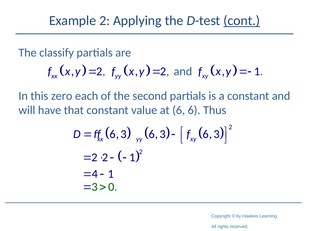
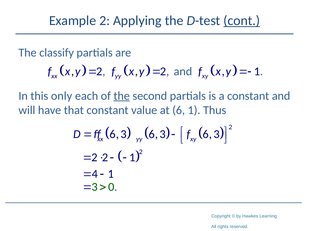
zero: zero -> only
the at (122, 96) underline: none -> present
6 6: 6 -> 1
